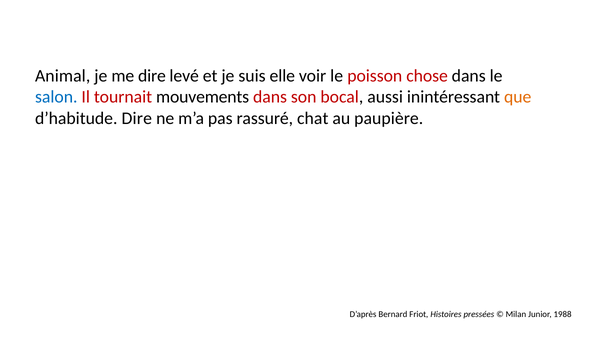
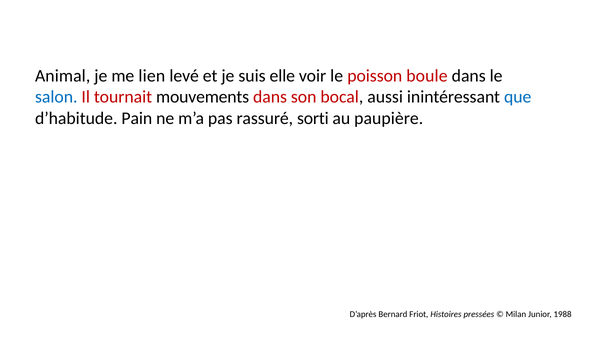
me dire: dire -> lien
chose: chose -> boule
que colour: orange -> blue
d’habitude Dire: Dire -> Pain
chat: chat -> sorti
